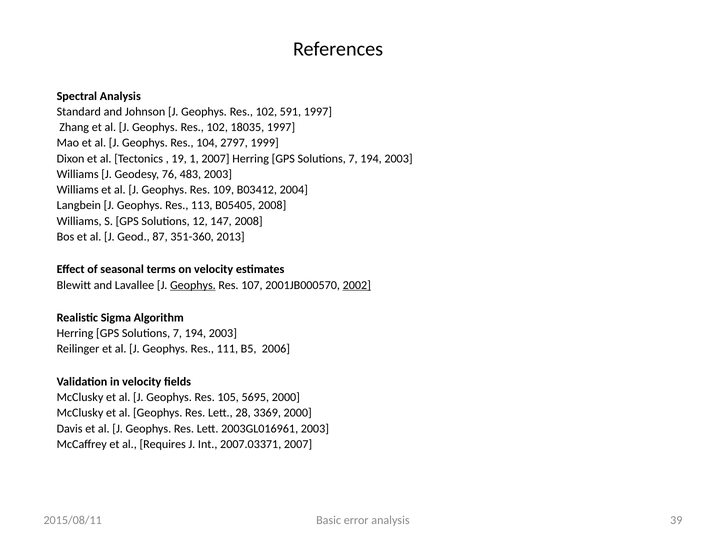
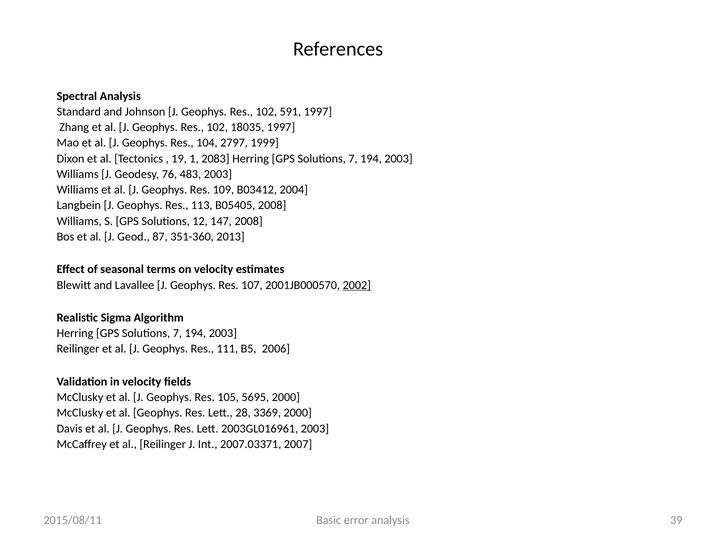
1 2007: 2007 -> 2083
Geophys at (193, 285) underline: present -> none
al Requires: Requires -> Reilinger
